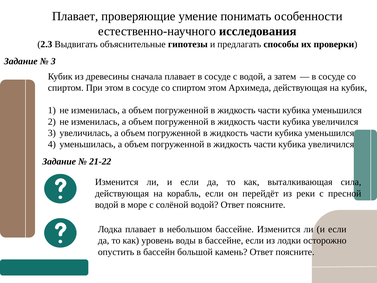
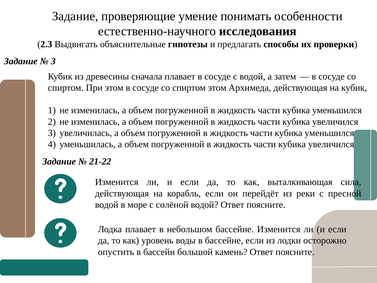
Плавает at (75, 16): Плавает -> Задание
